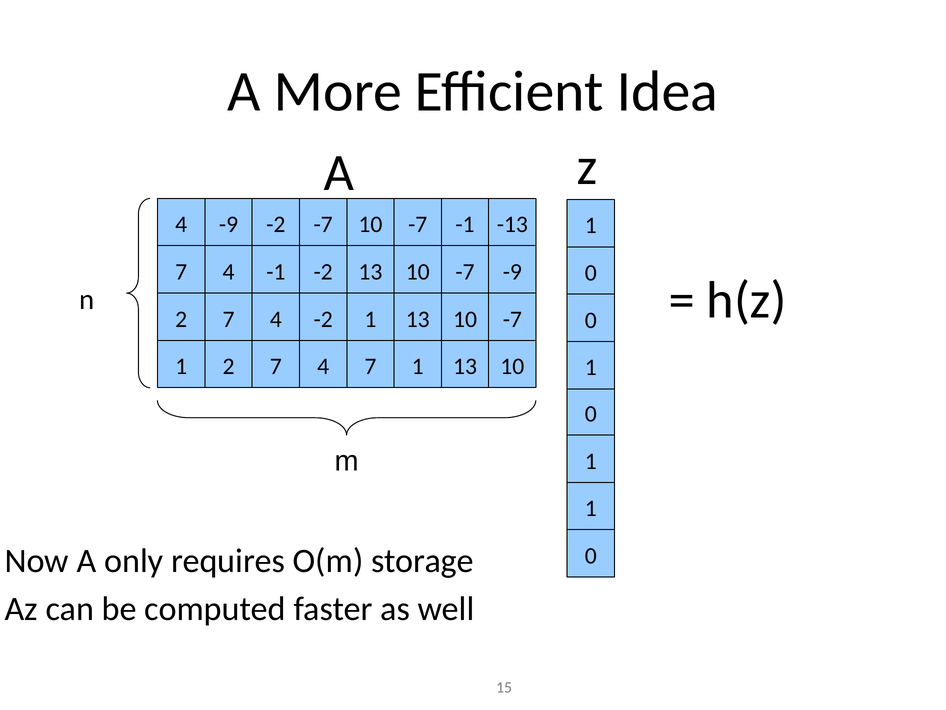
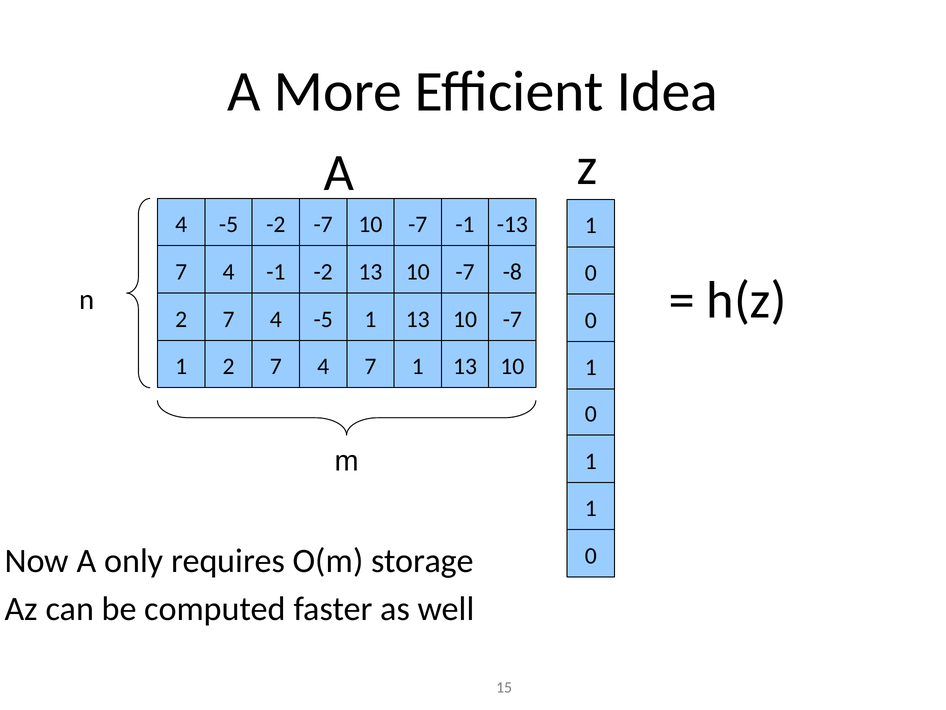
-9 at (229, 224): -9 -> -5
-9 at (512, 272): -9 -> -8
-2 at (323, 319): -2 -> -5
